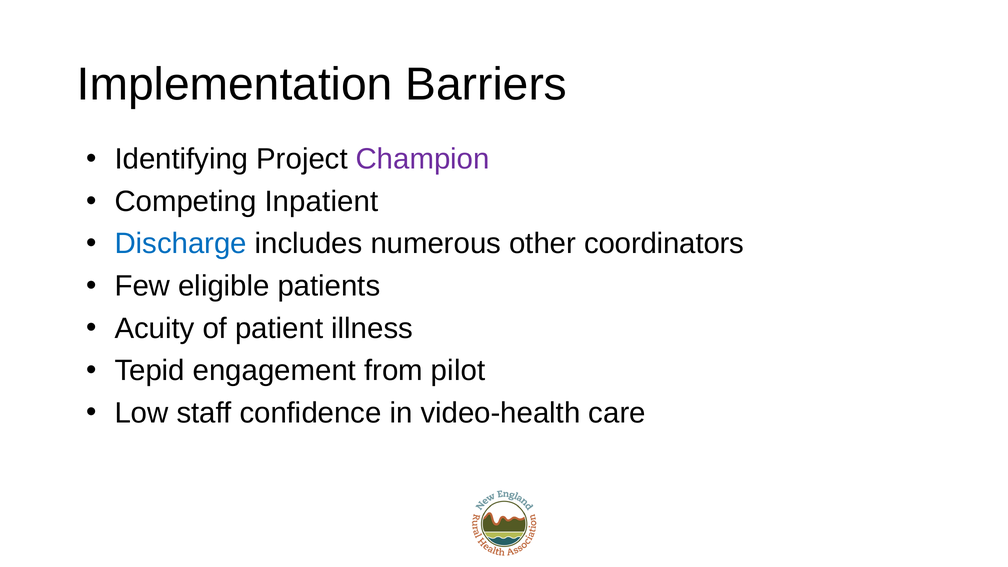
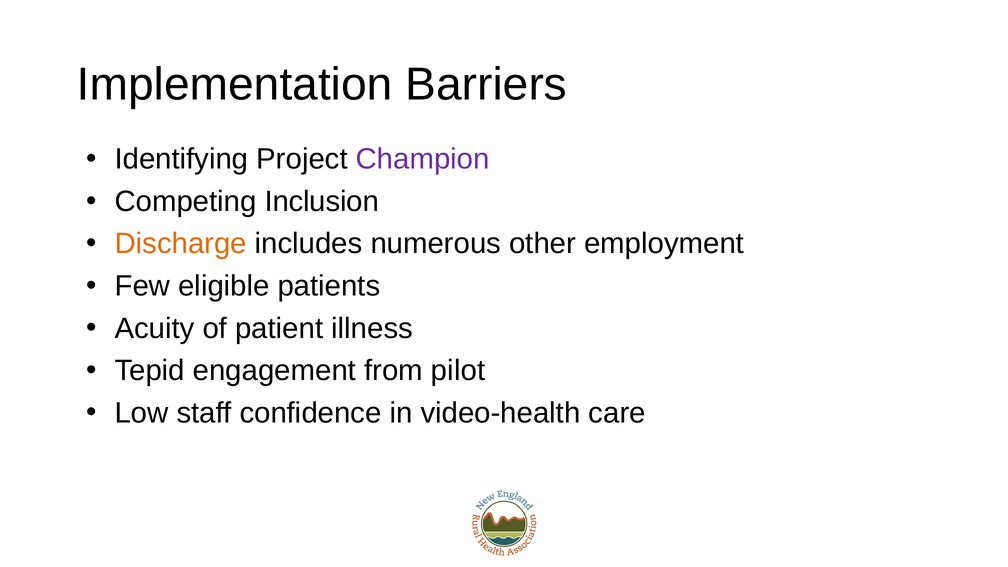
Inpatient: Inpatient -> Inclusion
Discharge colour: blue -> orange
coordinators: coordinators -> employment
